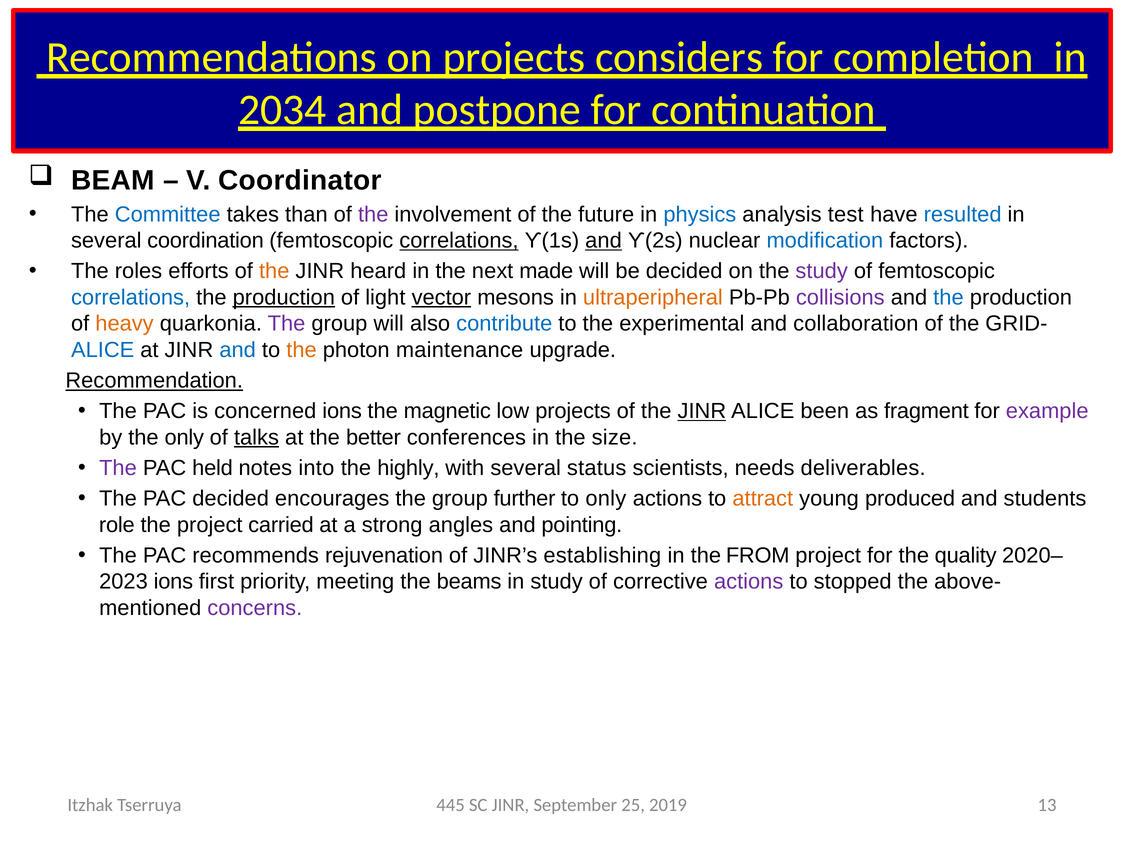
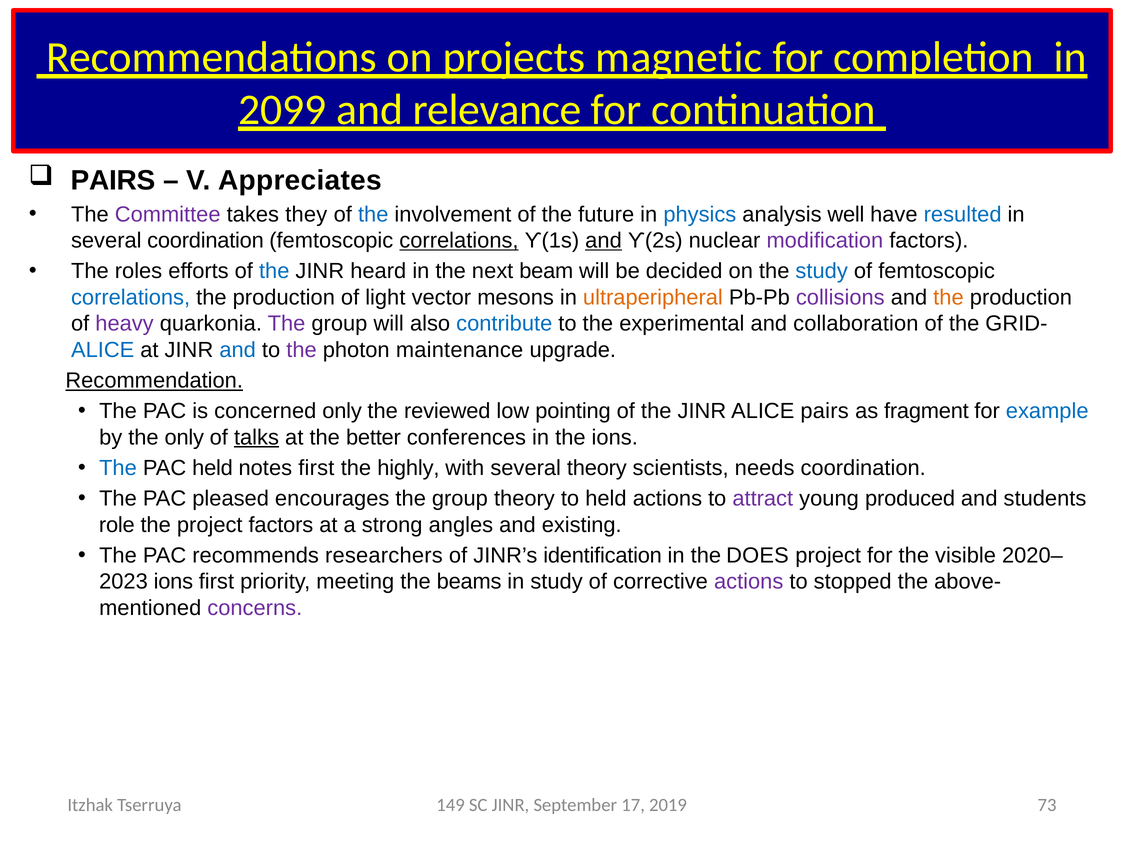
considers: considers -> magnetic
2034: 2034 -> 2099
postpone: postpone -> relevance
BEAM at (113, 180): BEAM -> PAIRS
Coordinator: Coordinator -> Appreciates
Committee colour: blue -> purple
than: than -> they
the at (373, 214) colour: purple -> blue
test: test -> well
modification colour: blue -> purple
the at (274, 271) colour: orange -> blue
made: made -> beam
study at (822, 271) colour: purple -> blue
production at (284, 297) underline: present -> none
vector underline: present -> none
the at (948, 297) colour: blue -> orange
heavy colour: orange -> purple
the at (302, 350) colour: orange -> purple
concerned ions: ions -> only
magnetic: magnetic -> reviewed
low projects: projects -> pointing
JINR at (702, 411) underline: present -> none
ALICE been: been -> pairs
example colour: purple -> blue
the size: size -> ions
The at (118, 468) colour: purple -> blue
notes into: into -> first
several status: status -> theory
needs deliverables: deliverables -> coordination
PAC decided: decided -> pleased
group further: further -> theory
to only: only -> held
attract colour: orange -> purple
project carried: carried -> factors
pointing: pointing -> existing
rejuvenation: rejuvenation -> researchers
establishing: establishing -> identification
FROM: FROM -> DOES
quality: quality -> visible
445: 445 -> 149
25: 25 -> 17
13: 13 -> 73
